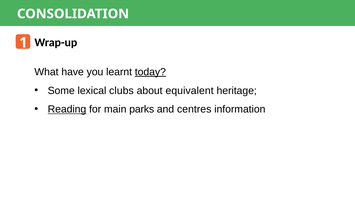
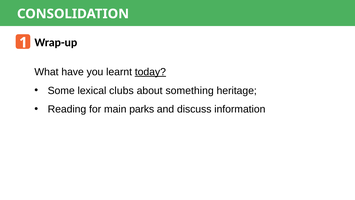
equivalent: equivalent -> something
Reading underline: present -> none
centres: centres -> discuss
